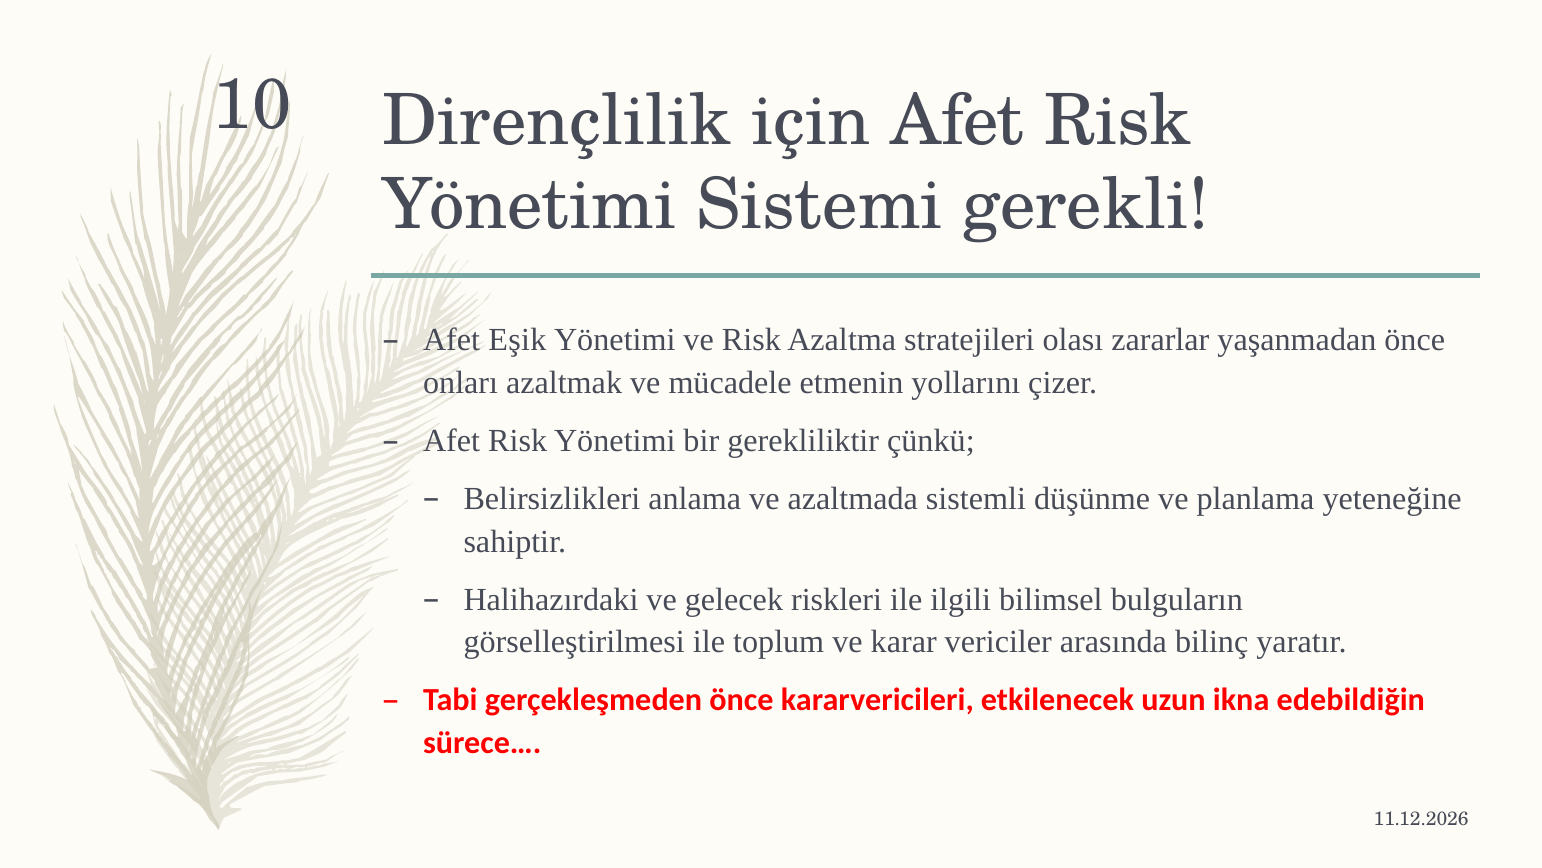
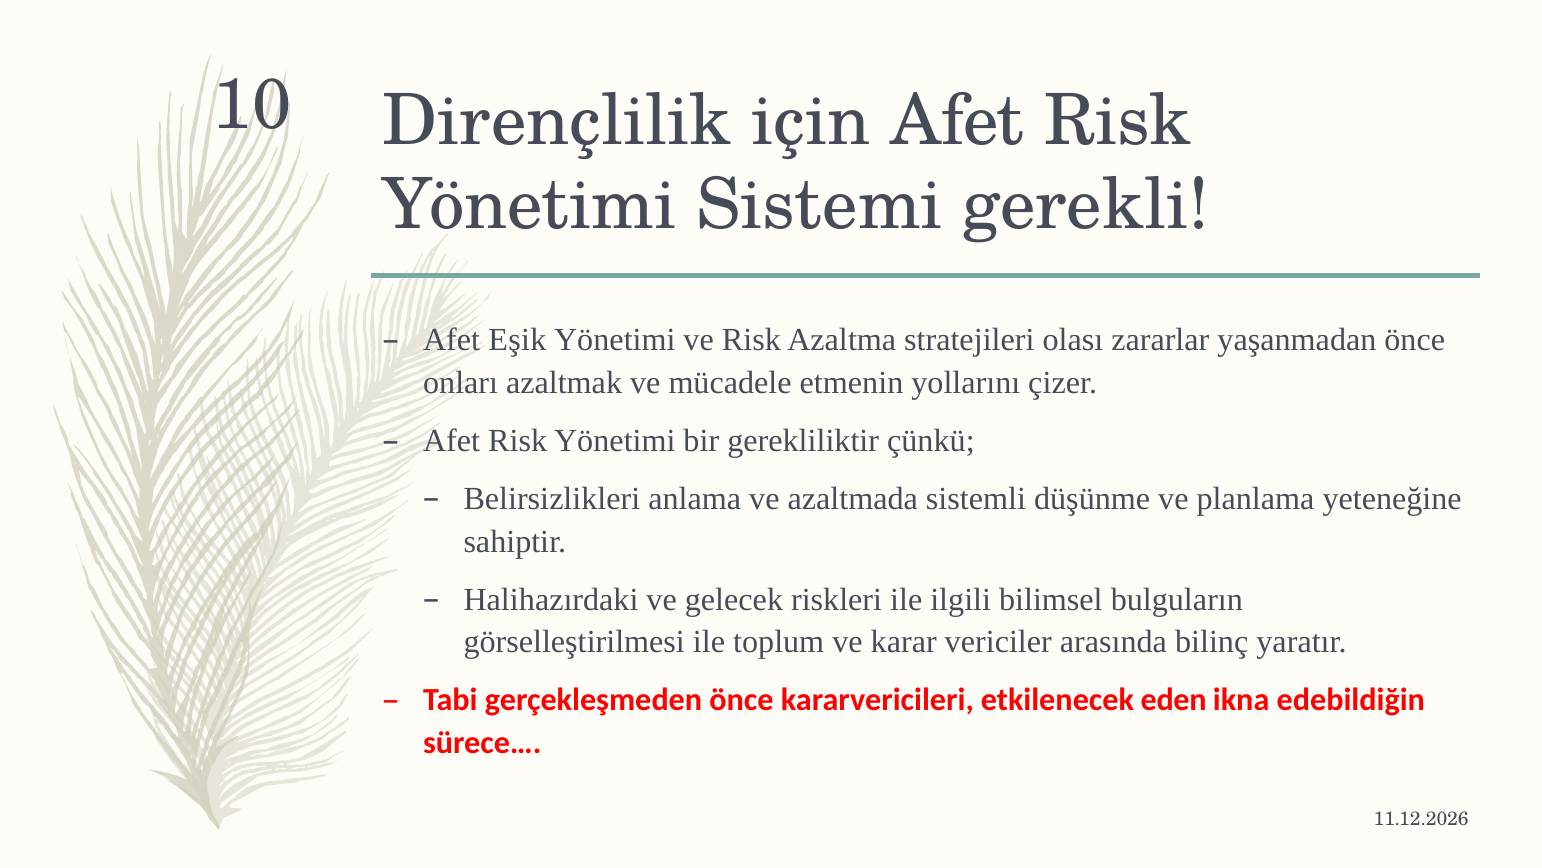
uzun: uzun -> eden
